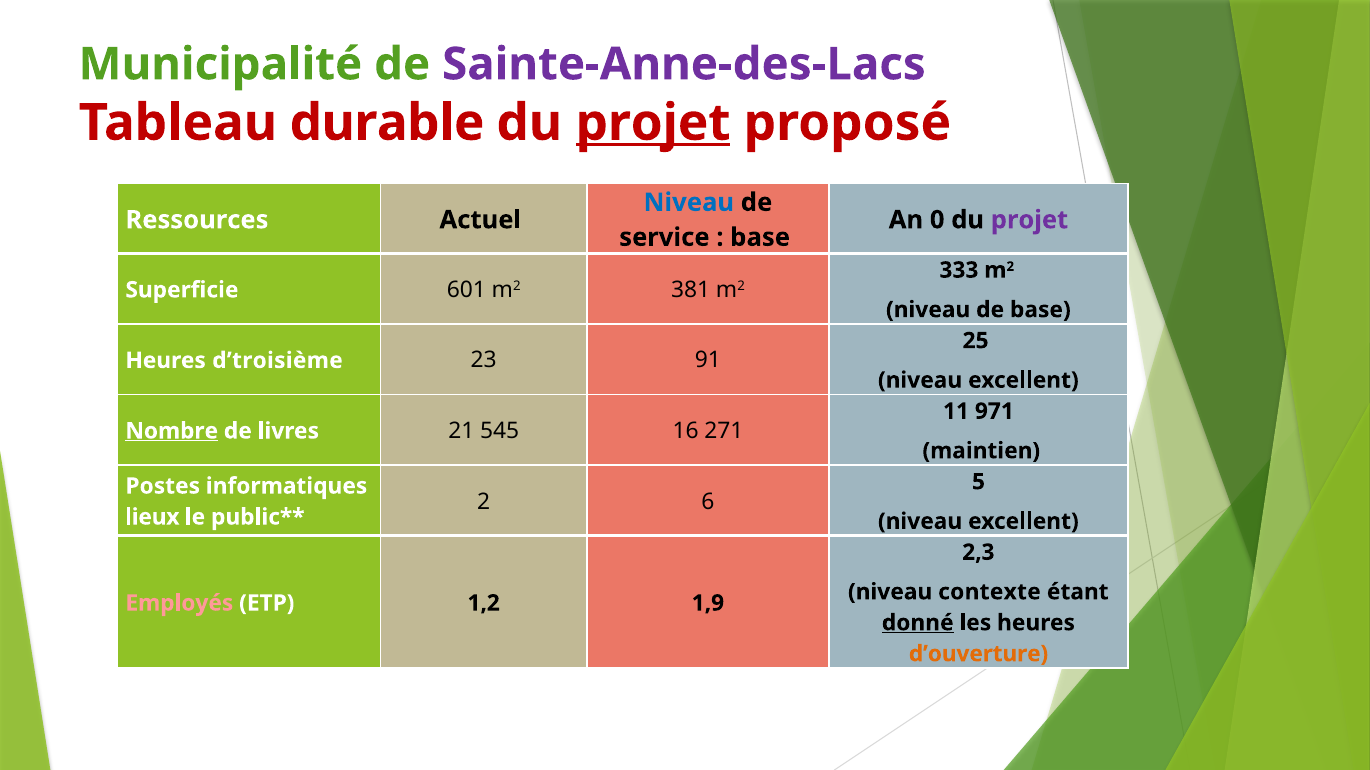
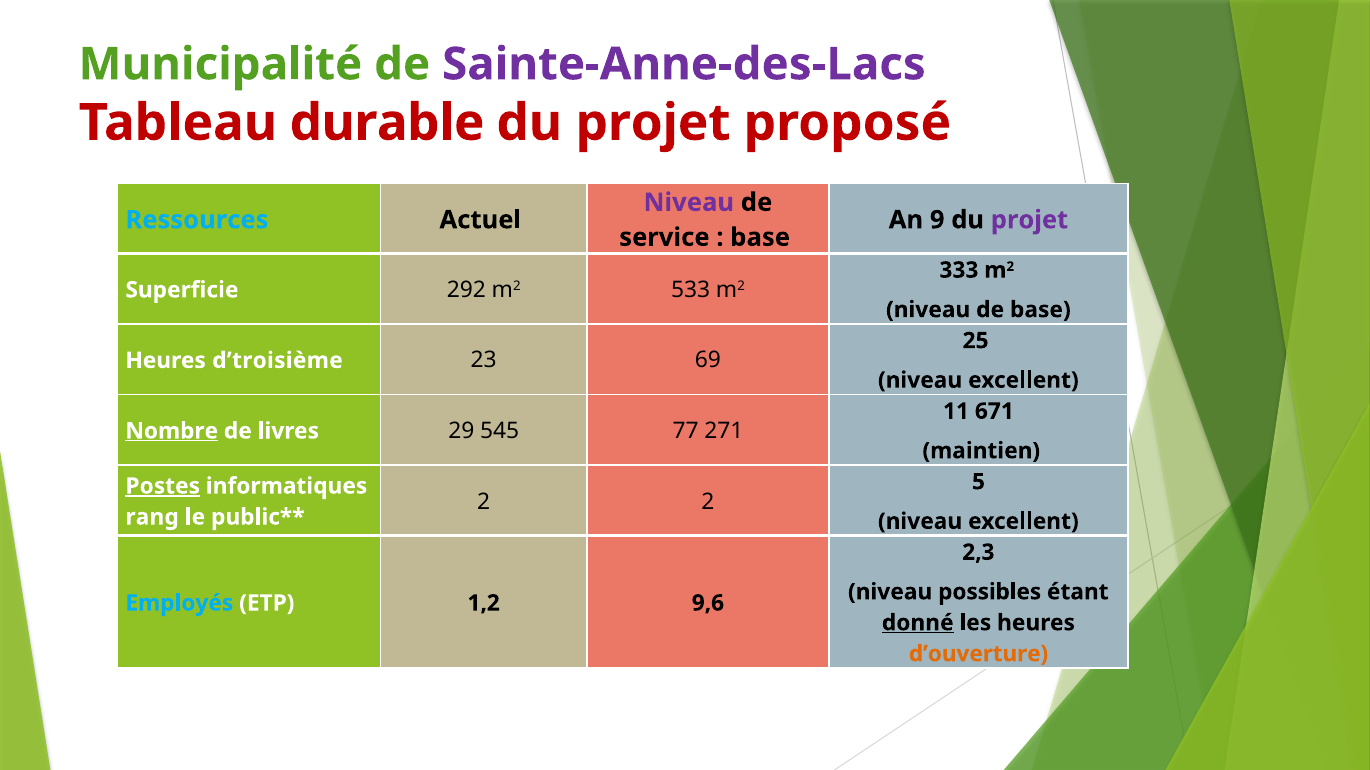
projet at (653, 123) underline: present -> none
Niveau at (689, 203) colour: blue -> purple
Ressources colour: white -> light blue
0: 0 -> 9
601: 601 -> 292
381: 381 -> 533
91: 91 -> 69
971: 971 -> 671
21: 21 -> 29
16: 16 -> 77
Postes underline: none -> present
2 6: 6 -> 2
lieux: lieux -> rang
contexte: contexte -> possibles
Employés colour: pink -> light blue
1,9: 1,9 -> 9,6
